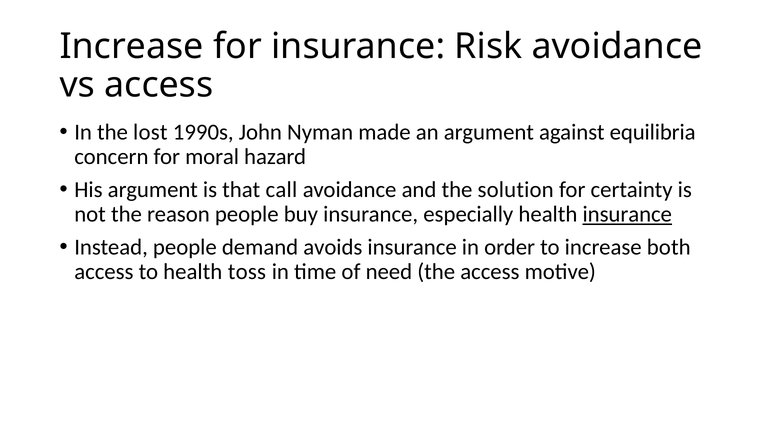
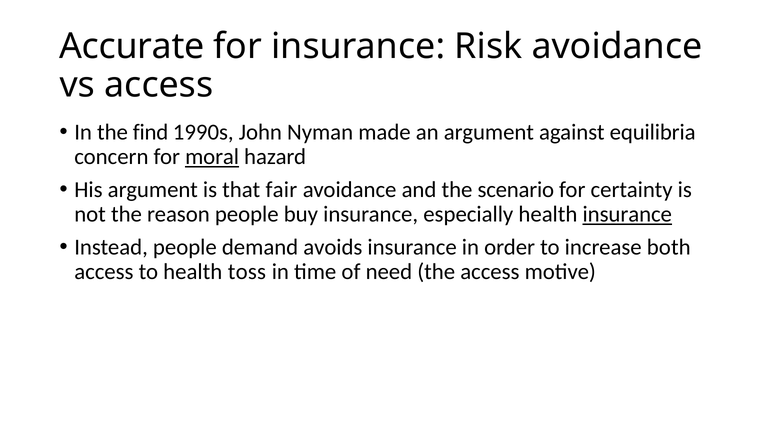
Increase at (132, 46): Increase -> Accurate
lost: lost -> find
moral underline: none -> present
call: call -> fair
solution: solution -> scenario
